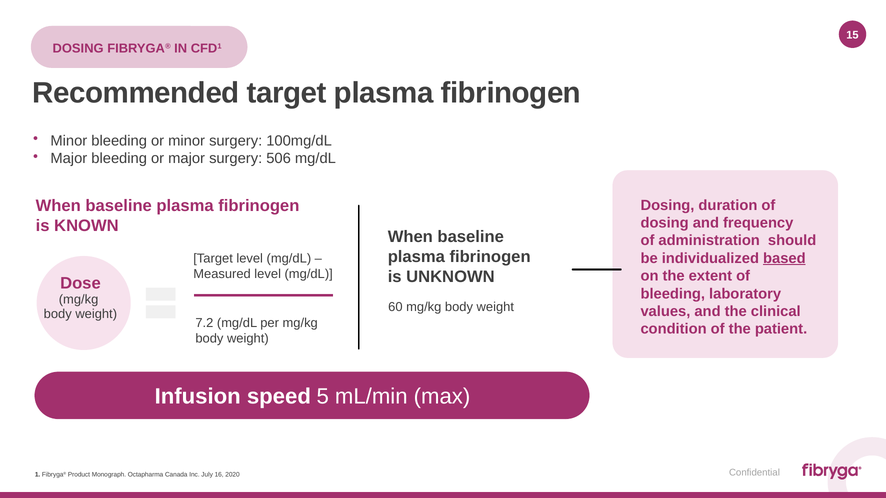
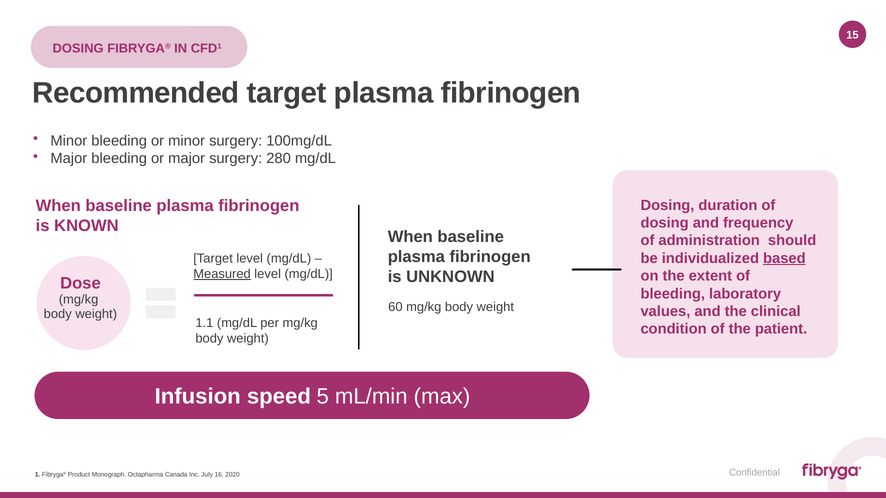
506: 506 -> 280
Measured underline: none -> present
7.2: 7.2 -> 1.1
